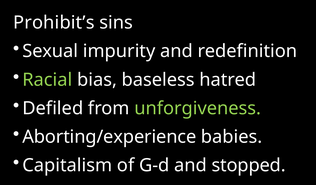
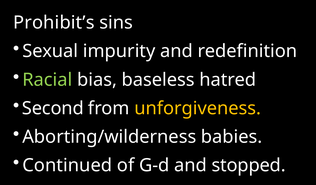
Defiled: Defiled -> Second
unforgiveness colour: light green -> yellow
Aborting/experience: Aborting/experience -> Aborting/wilderness
Capitalism: Capitalism -> Continued
